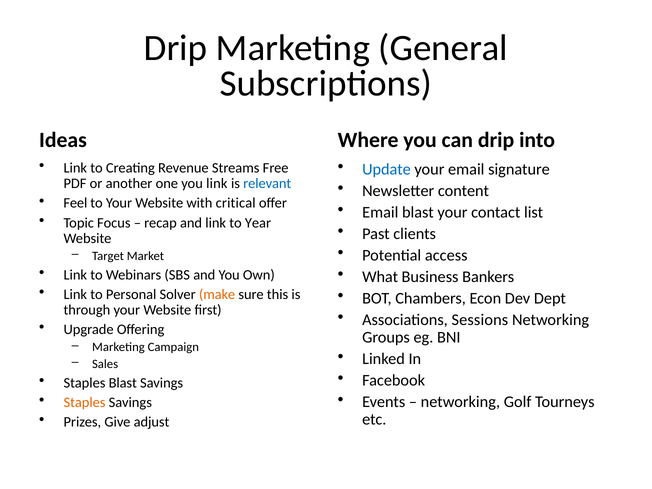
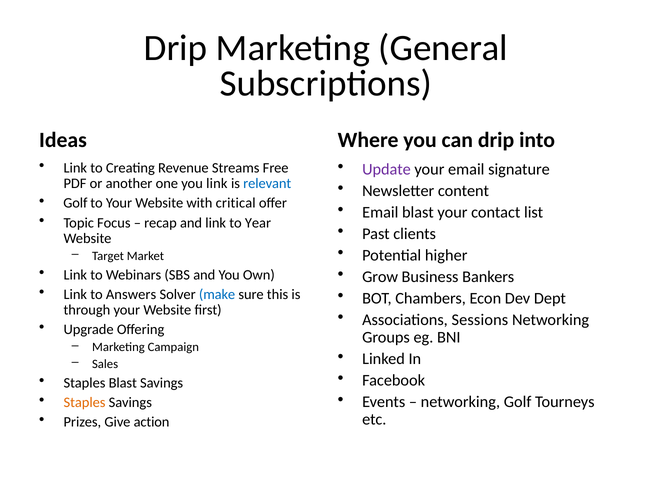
Update colour: blue -> purple
Feel at (75, 203): Feel -> Golf
access: access -> higher
What: What -> Grow
Personal: Personal -> Answers
make colour: orange -> blue
adjust: adjust -> action
